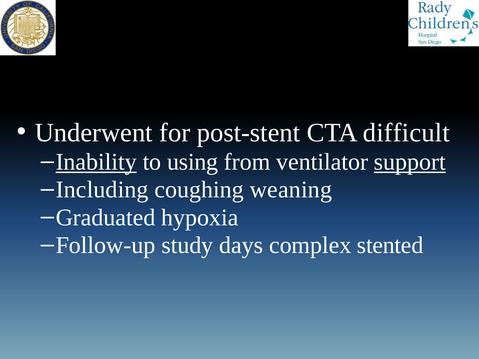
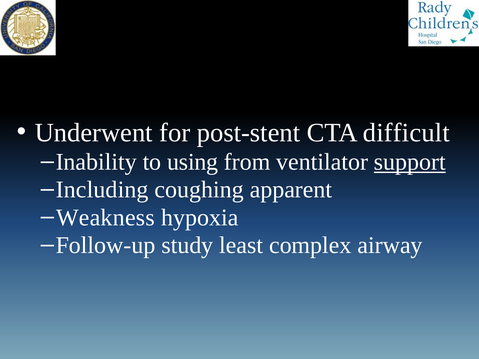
Inability underline: present -> none
weaning: weaning -> apparent
Graduated: Graduated -> Weakness
days: days -> least
stented: stented -> airway
